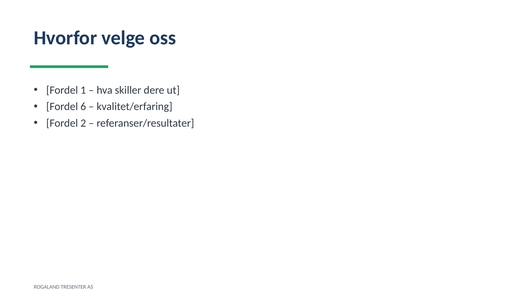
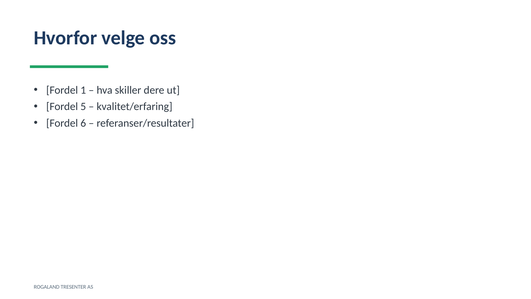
6: 6 -> 5
2: 2 -> 6
